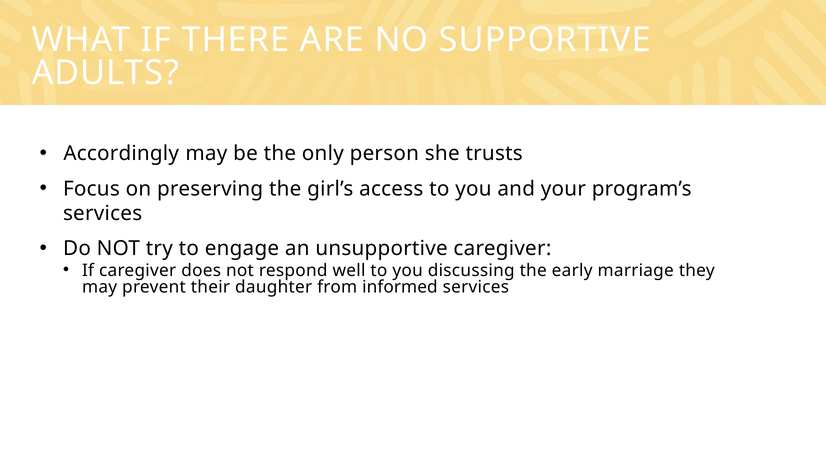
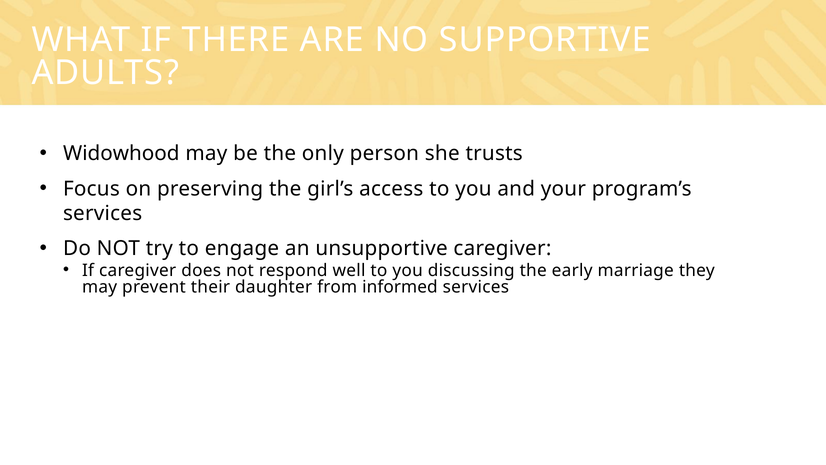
Accordingly: Accordingly -> Widowhood
